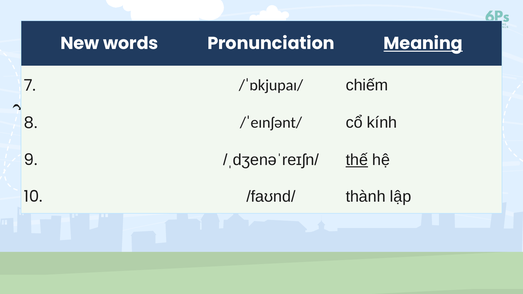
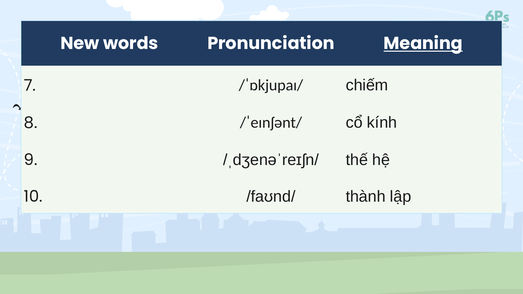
thế underline: present -> none
